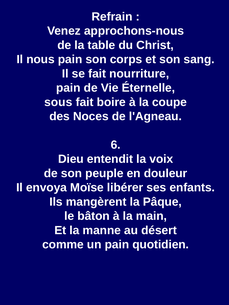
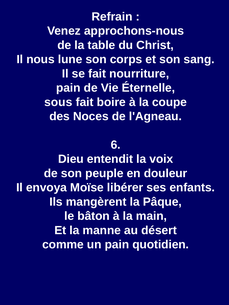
nous pain: pain -> lune
